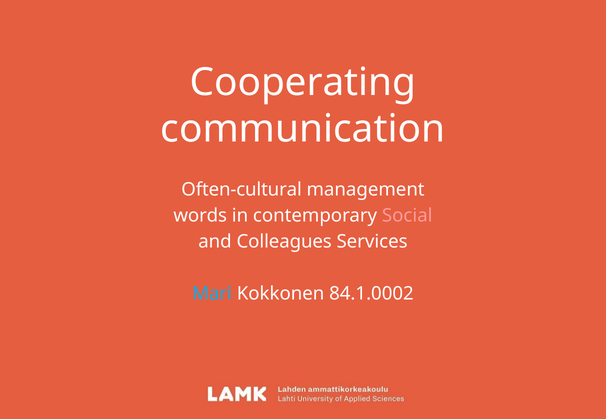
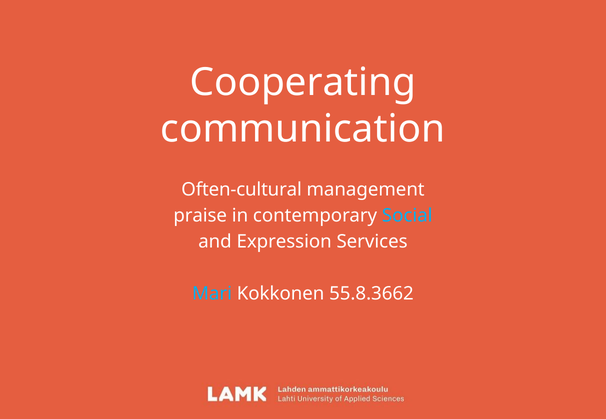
words: words -> praise
Social colour: pink -> light blue
Colleagues: Colleagues -> Expression
84.1.0002: 84.1.0002 -> 55.8.3662
